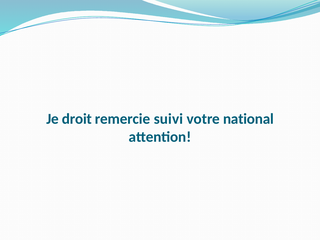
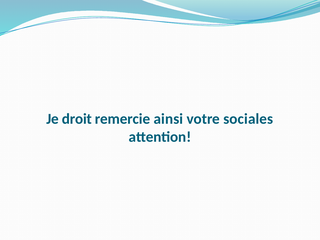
suivi: suivi -> ainsi
national: national -> sociales
